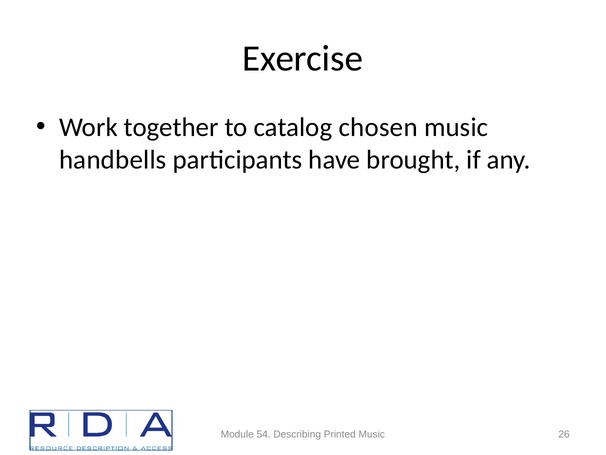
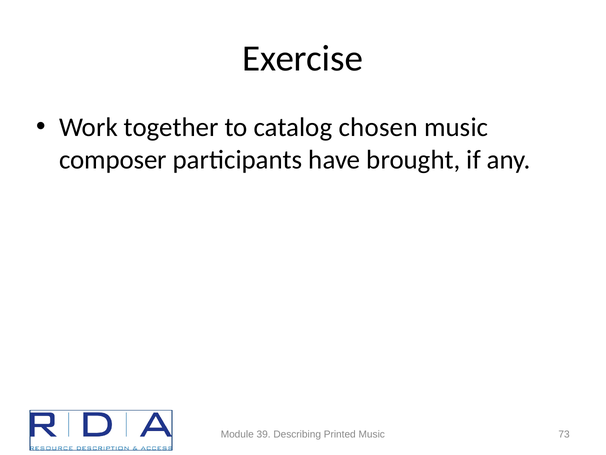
handbells: handbells -> composer
54: 54 -> 39
26: 26 -> 73
